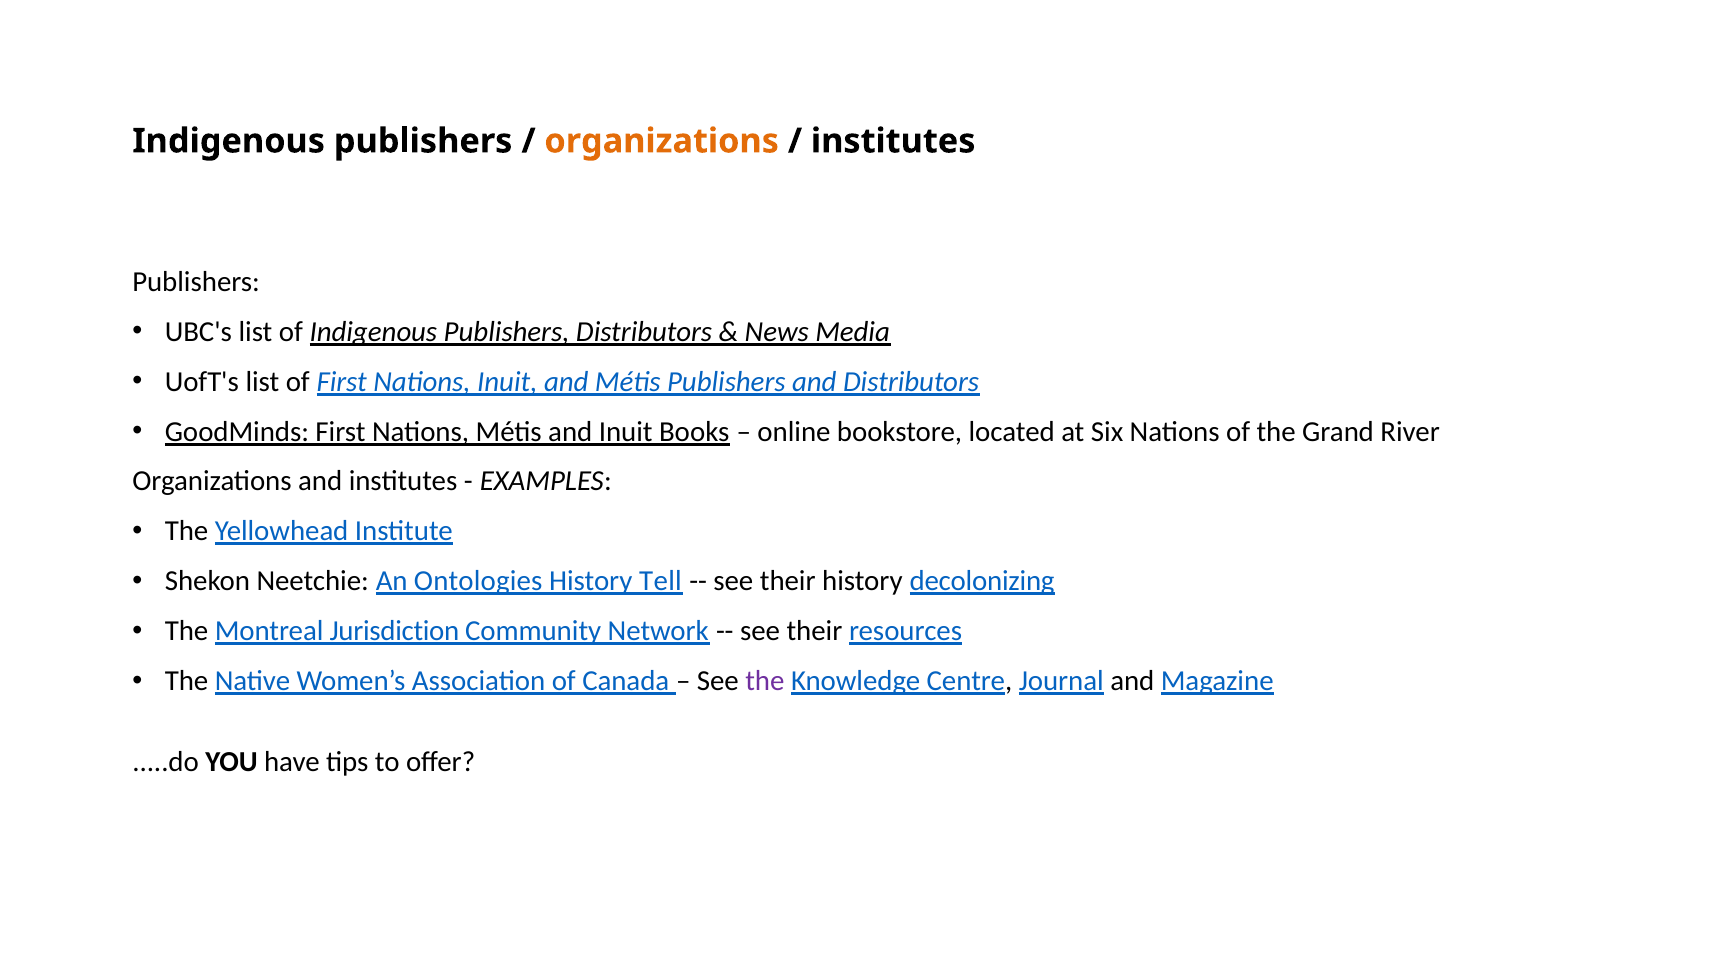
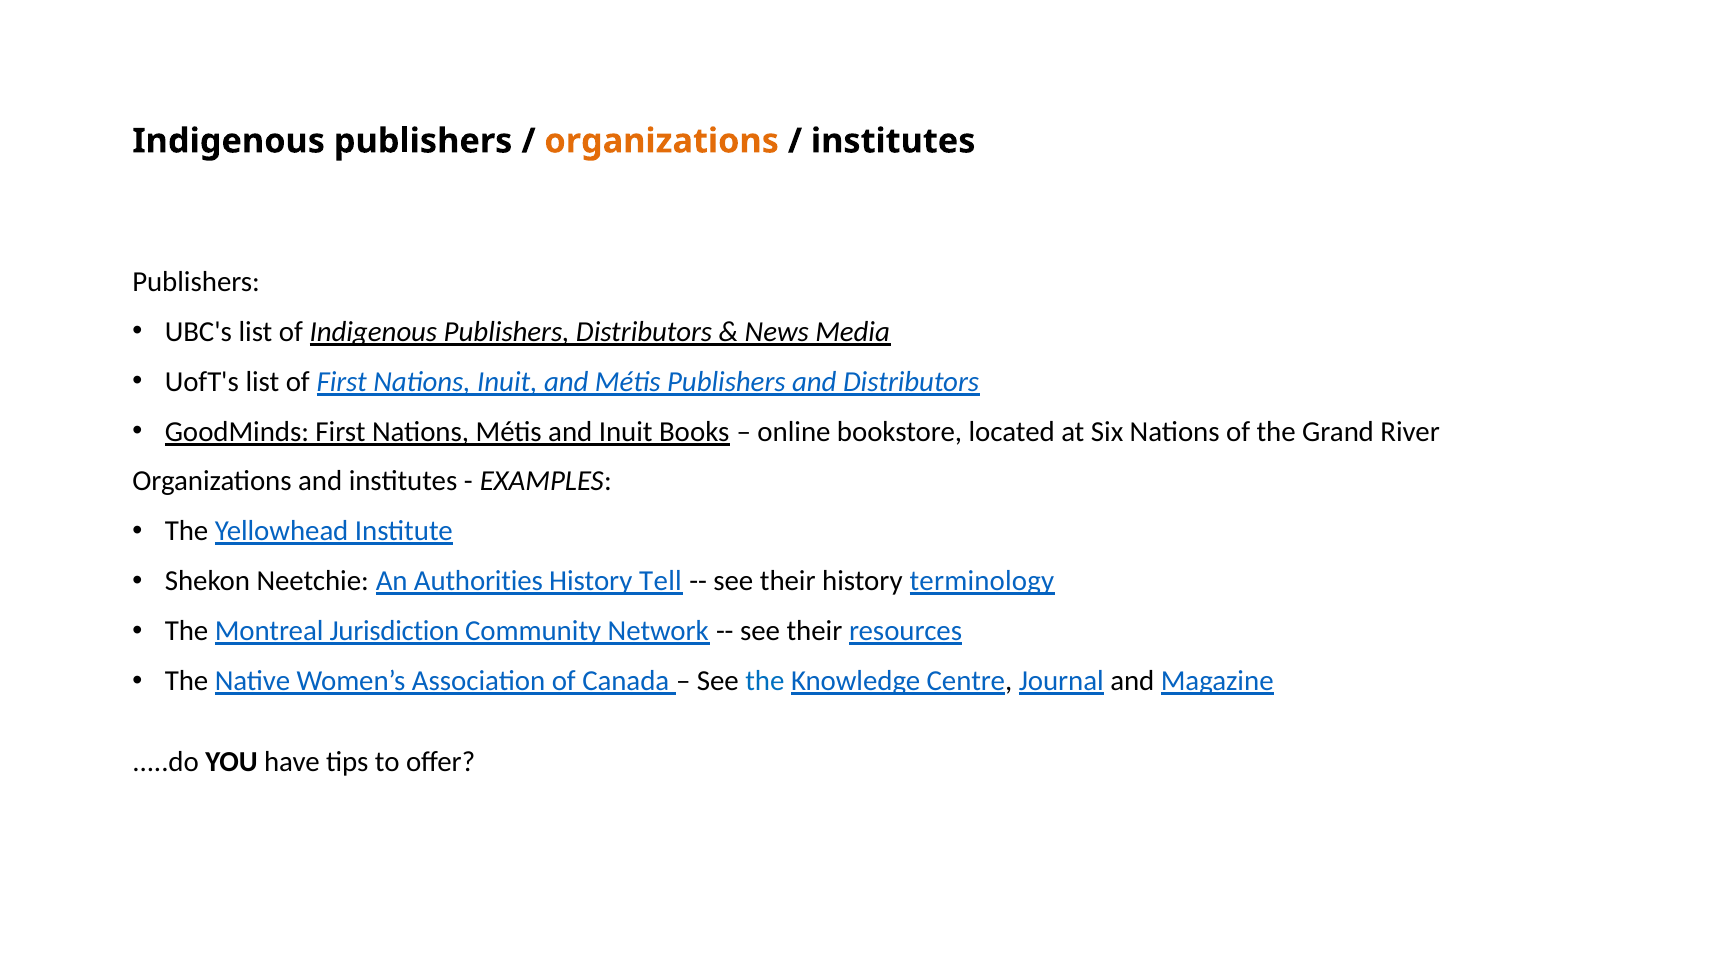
Ontologies: Ontologies -> Authorities
decolonizing: decolonizing -> terminology
the at (765, 681) colour: purple -> blue
